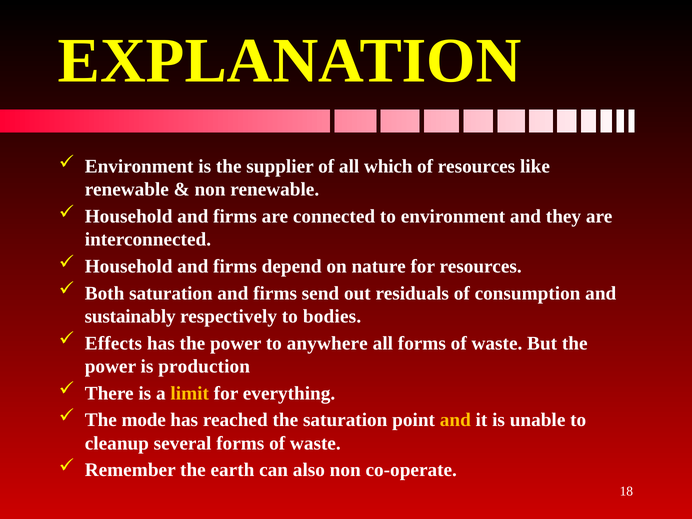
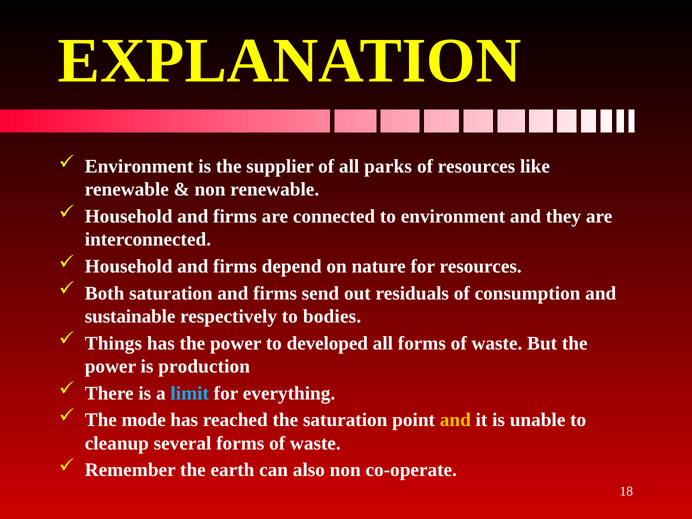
which: which -> parks
sustainably: sustainably -> sustainable
Effects: Effects -> Things
anywhere: anywhere -> developed
limit colour: yellow -> light blue
